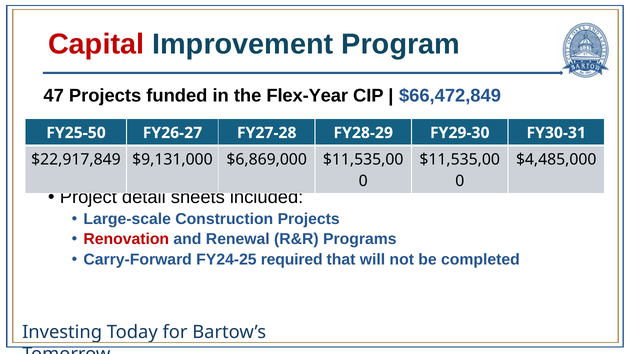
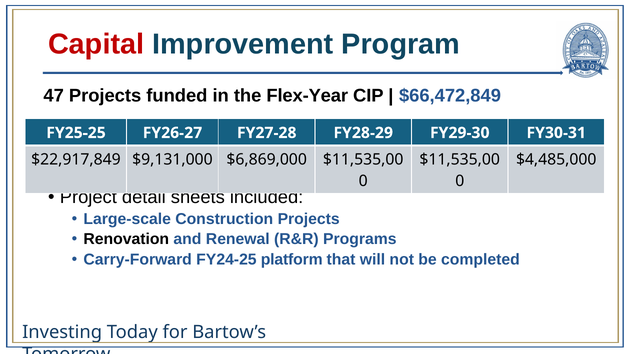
FY25-50: FY25-50 -> FY25-25
Renovation colour: red -> black
required: required -> platform
